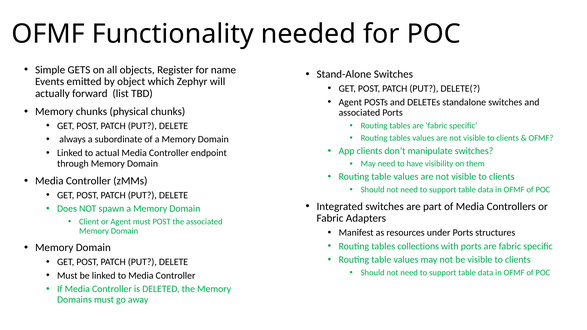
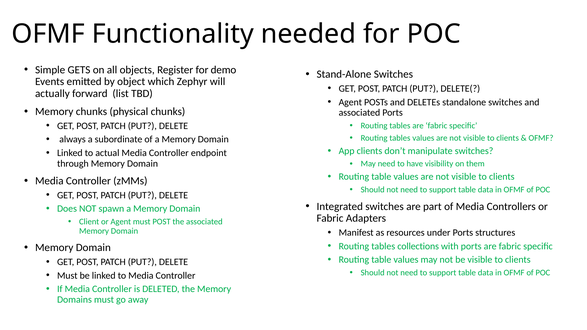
name: name -> demo
